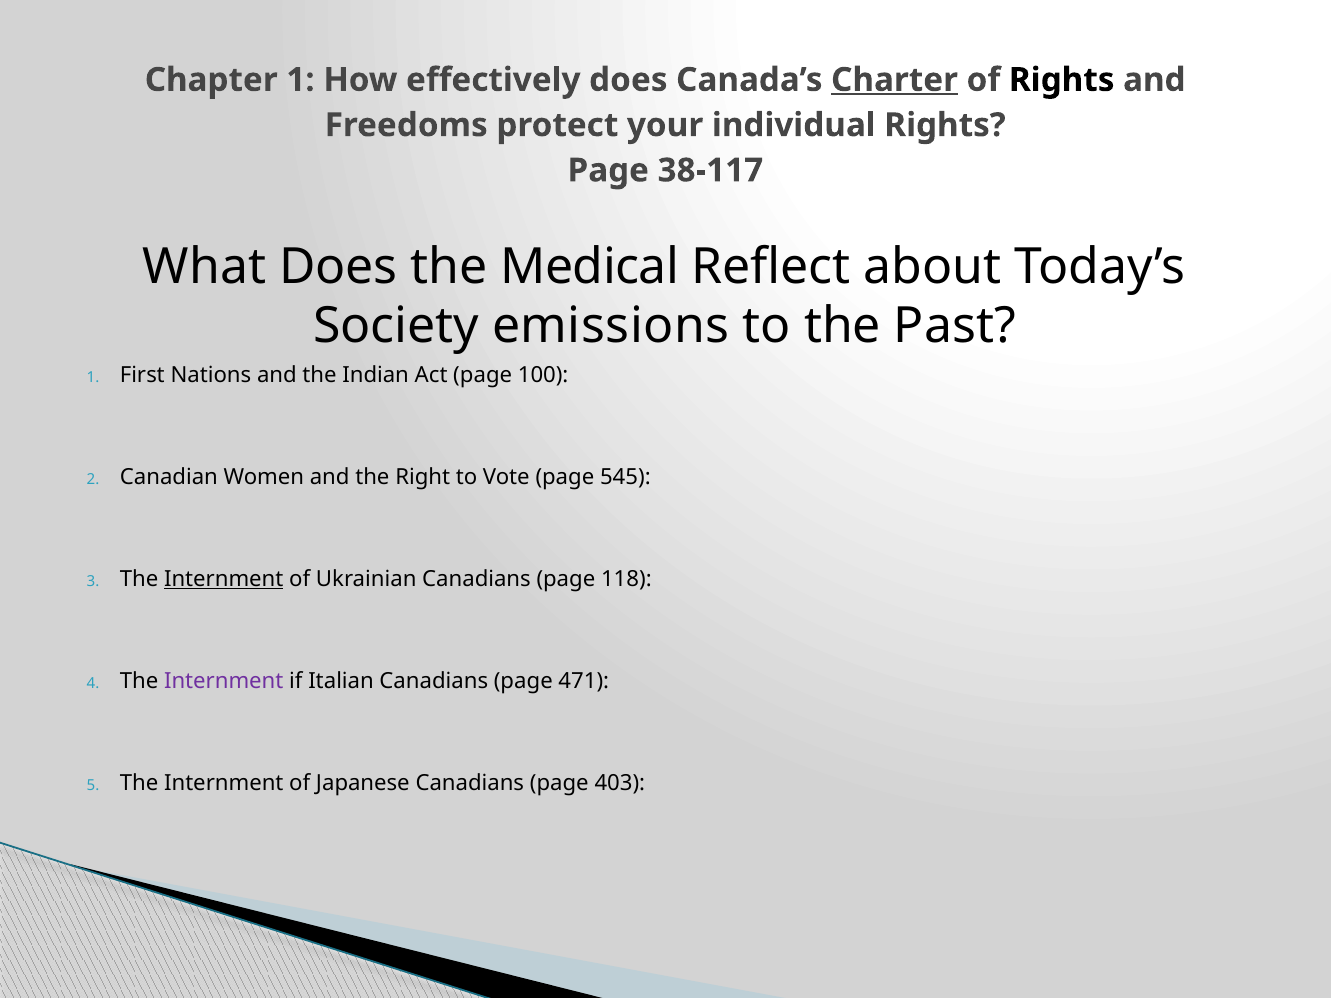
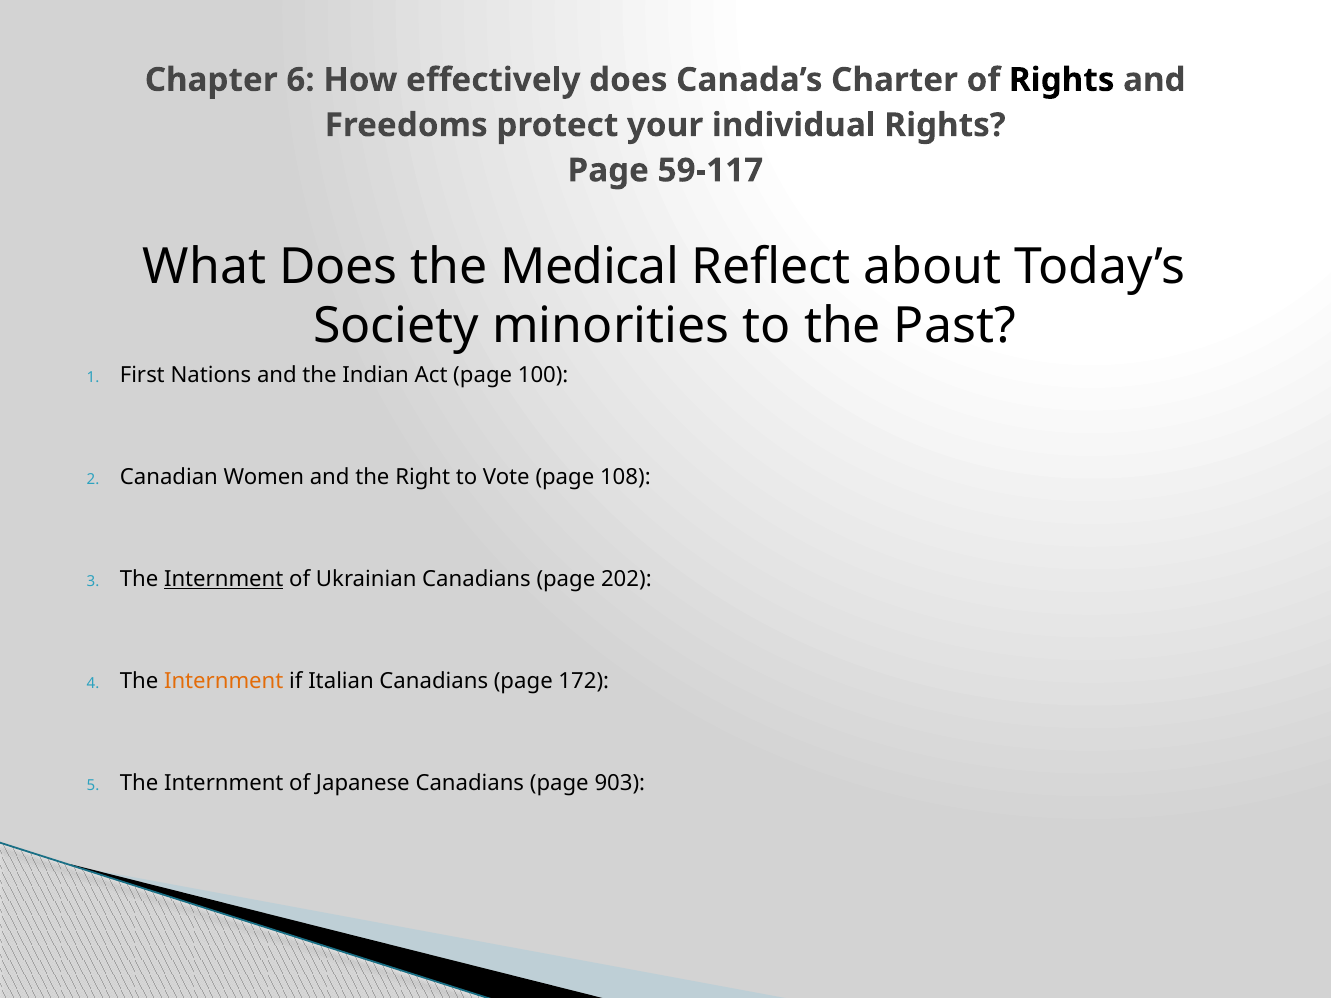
Chapter 1: 1 -> 6
Charter underline: present -> none
38-117: 38-117 -> 59-117
emissions: emissions -> minorities
545: 545 -> 108
118: 118 -> 202
Internment at (224, 681) colour: purple -> orange
471: 471 -> 172
403: 403 -> 903
